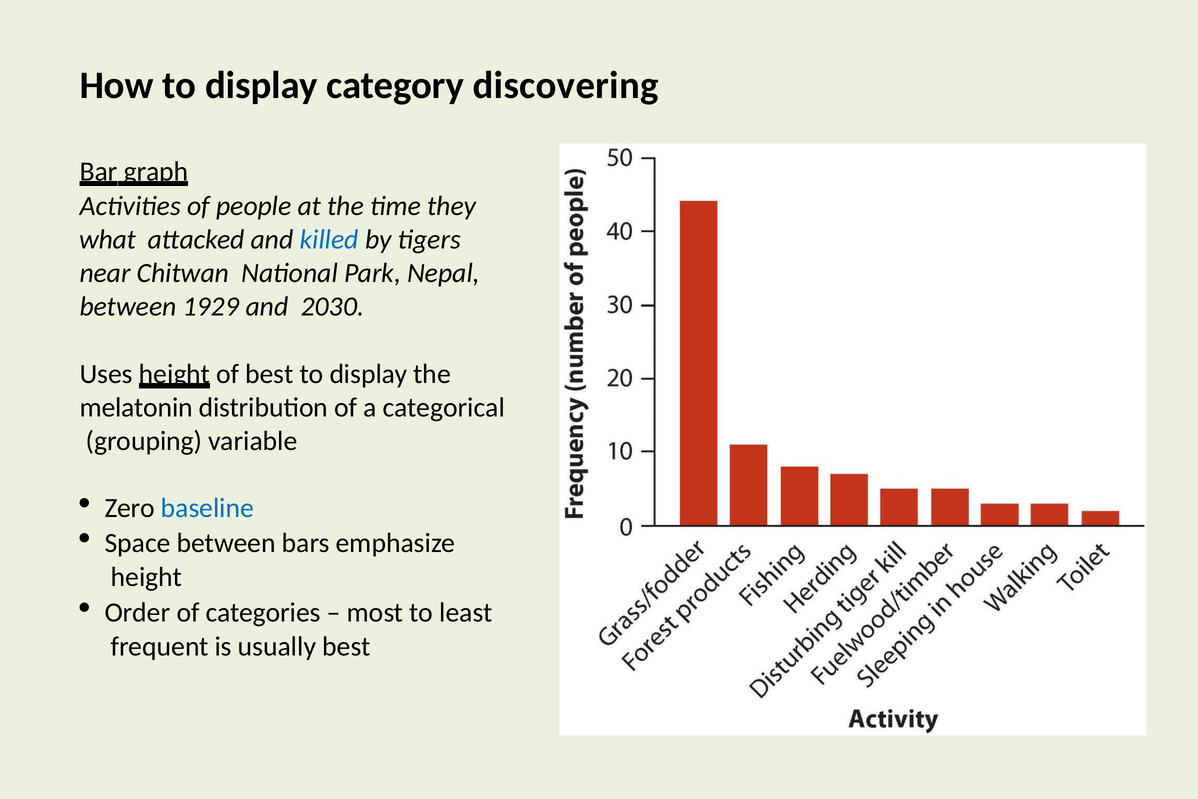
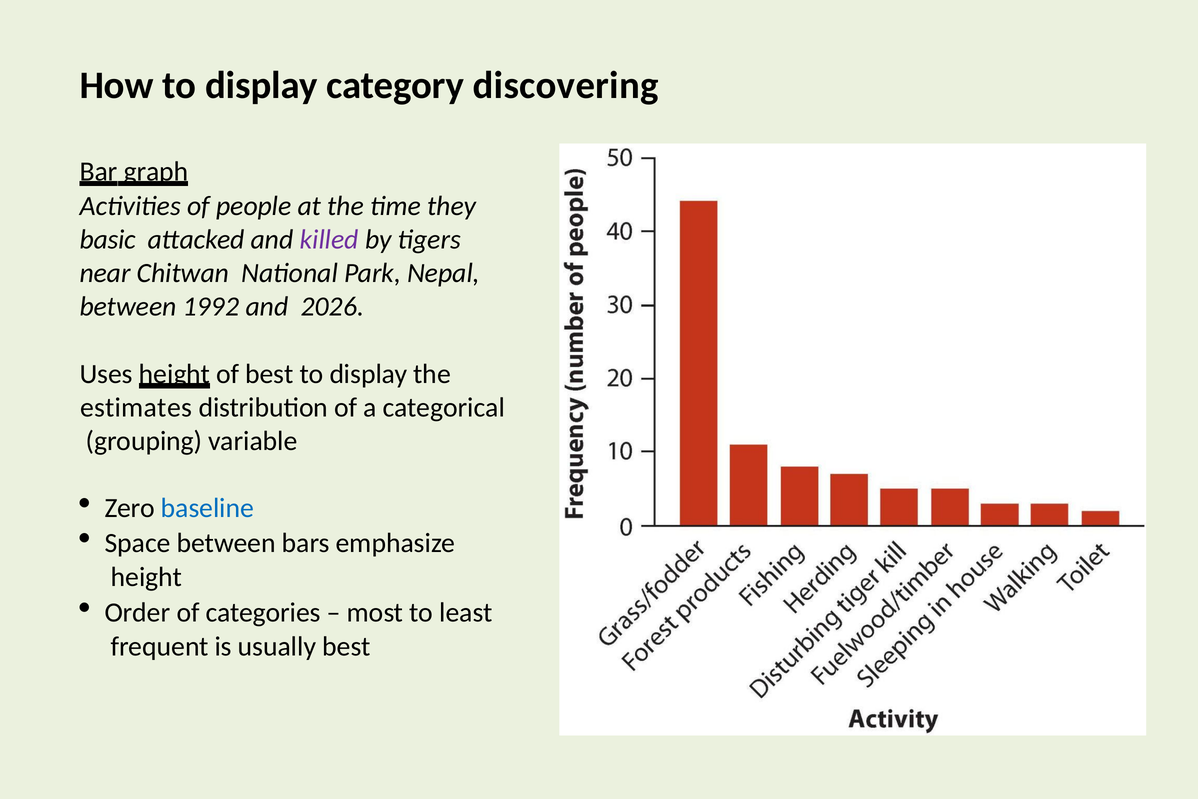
what: what -> basic
killed colour: blue -> purple
1929: 1929 -> 1992
2030: 2030 -> 2026
melatonin: melatonin -> estimates
